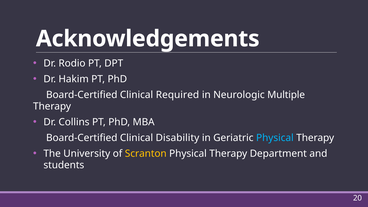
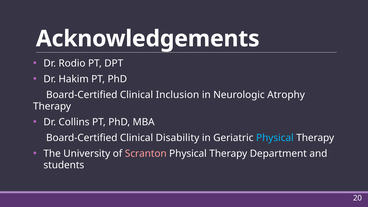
Required: Required -> Inclusion
Multiple: Multiple -> Atrophy
Scranton colour: yellow -> pink
